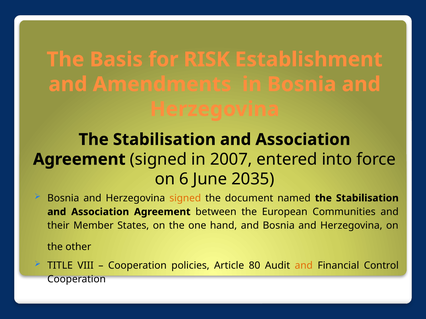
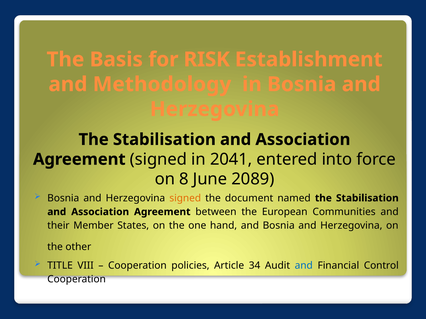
Amendments: Amendments -> Methodology
2007: 2007 -> 2041
6: 6 -> 8
2035: 2035 -> 2089
80: 80 -> 34
and at (304, 266) colour: orange -> blue
